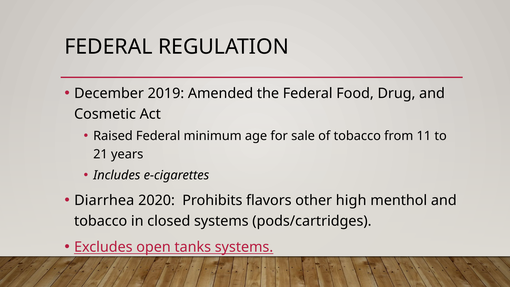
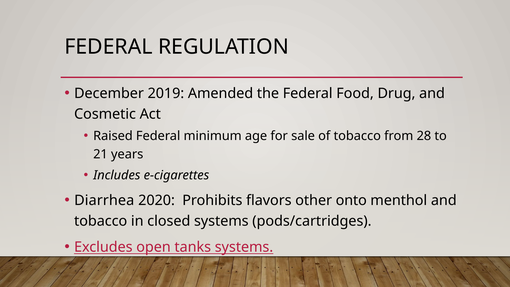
11: 11 -> 28
high: high -> onto
